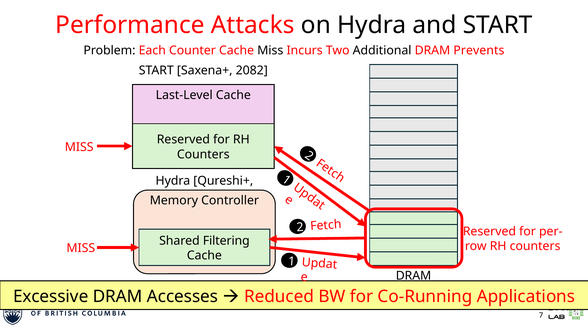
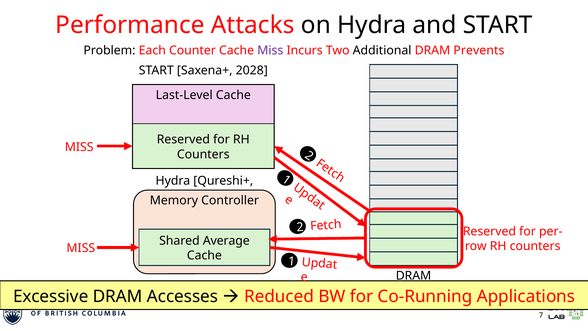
Miss at (270, 50) colour: black -> purple
2082: 2082 -> 2028
Filtering: Filtering -> Average
